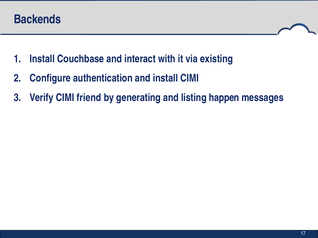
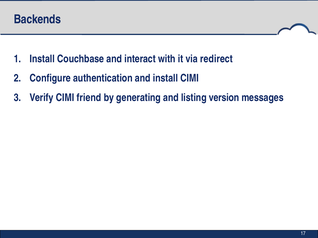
existing: existing -> redirect
happen: happen -> version
